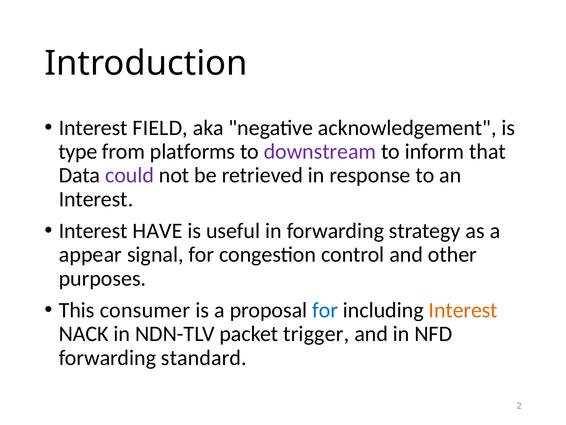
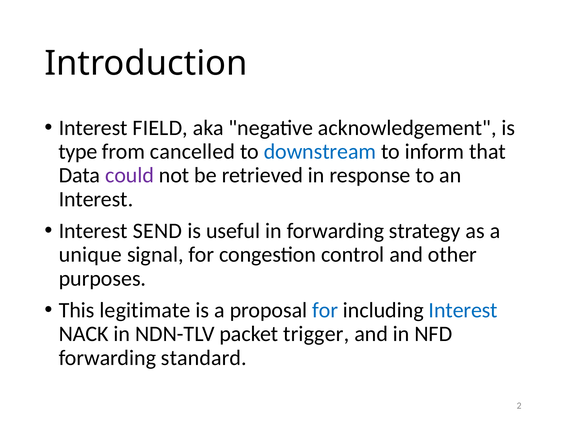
platforms: platforms -> cancelled
downstream colour: purple -> blue
HAVE: HAVE -> SEND
appear: appear -> unique
consumer: consumer -> legitimate
Interest at (463, 310) colour: orange -> blue
